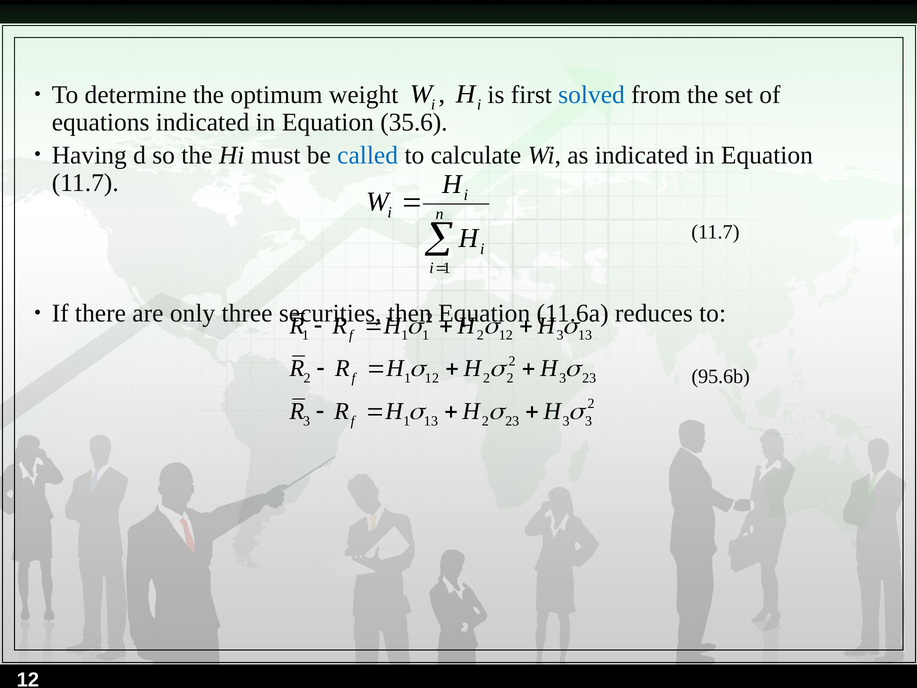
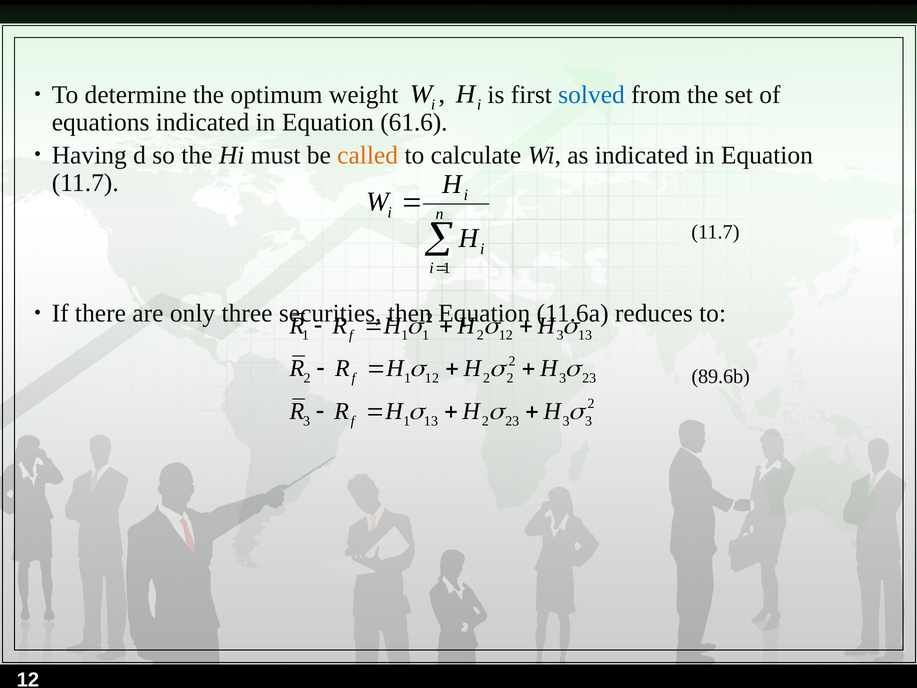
35.6: 35.6 -> 61.6
called colour: blue -> orange
95.6b: 95.6b -> 89.6b
